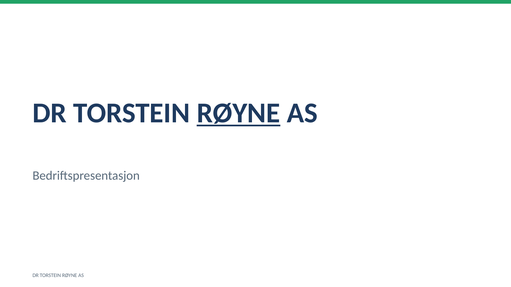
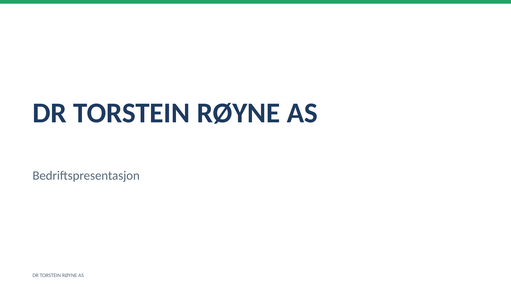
RØYNE at (238, 113) underline: present -> none
